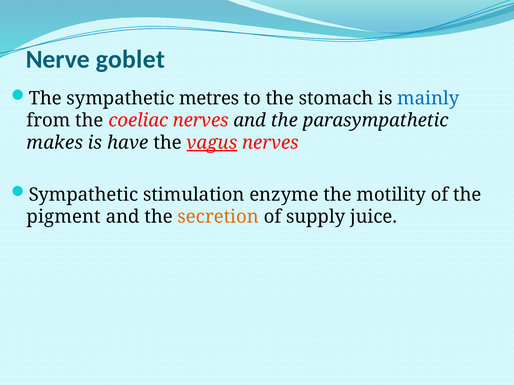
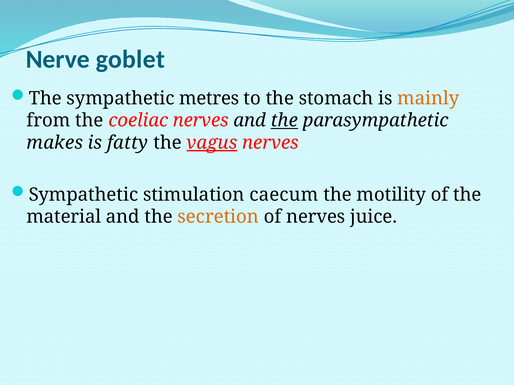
mainly colour: blue -> orange
the at (284, 121) underline: none -> present
have: have -> fatty
enzyme: enzyme -> caecum
pigment: pigment -> material
of supply: supply -> nerves
